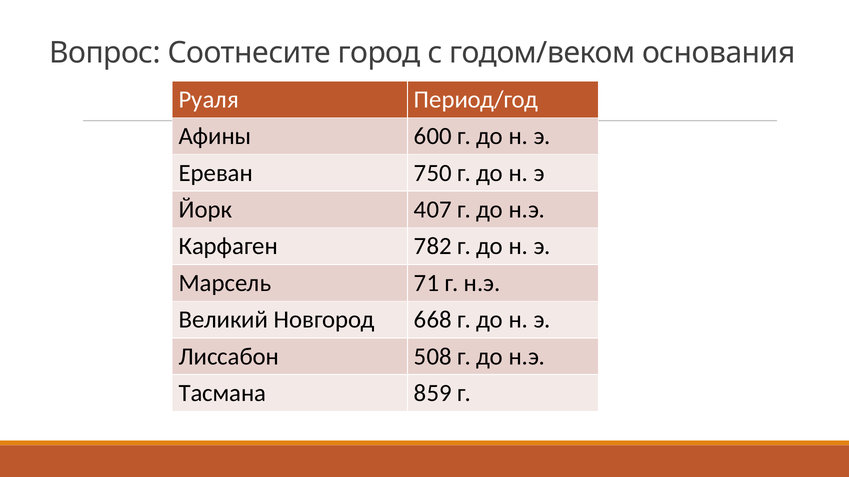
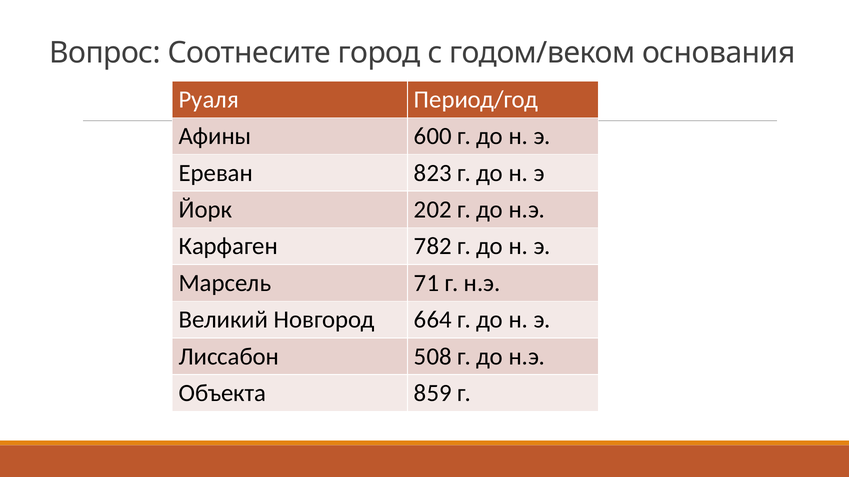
750: 750 -> 823
407: 407 -> 202
668: 668 -> 664
Тасмана: Тасмана -> Объекта
